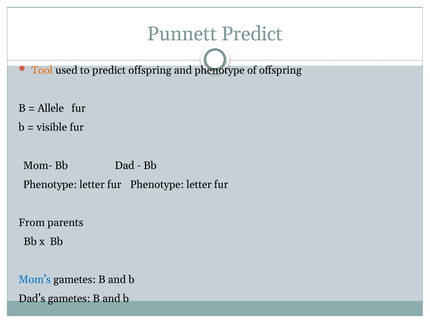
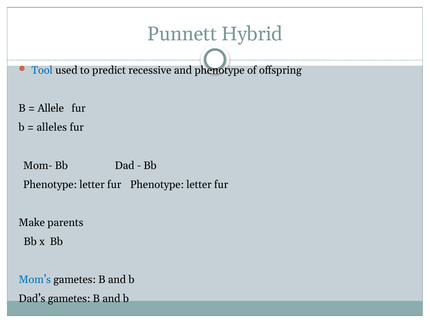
Punnett Predict: Predict -> Hybrid
Tool colour: orange -> blue
predict offspring: offspring -> recessive
visible: visible -> alleles
From: From -> Make
